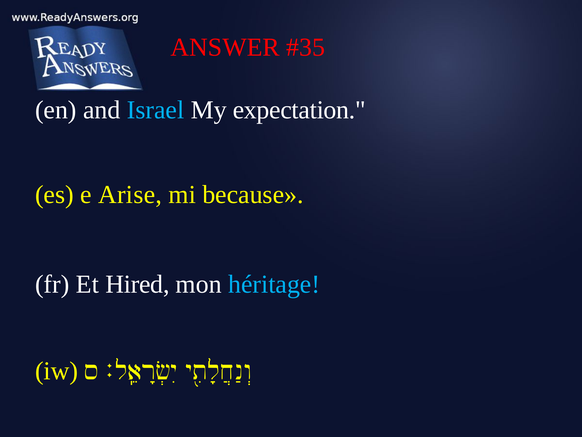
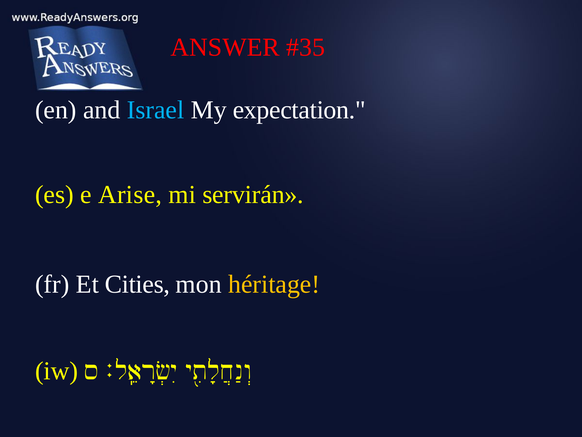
because: because -> servirán
Hired: Hired -> Cities
héritage colour: light blue -> yellow
